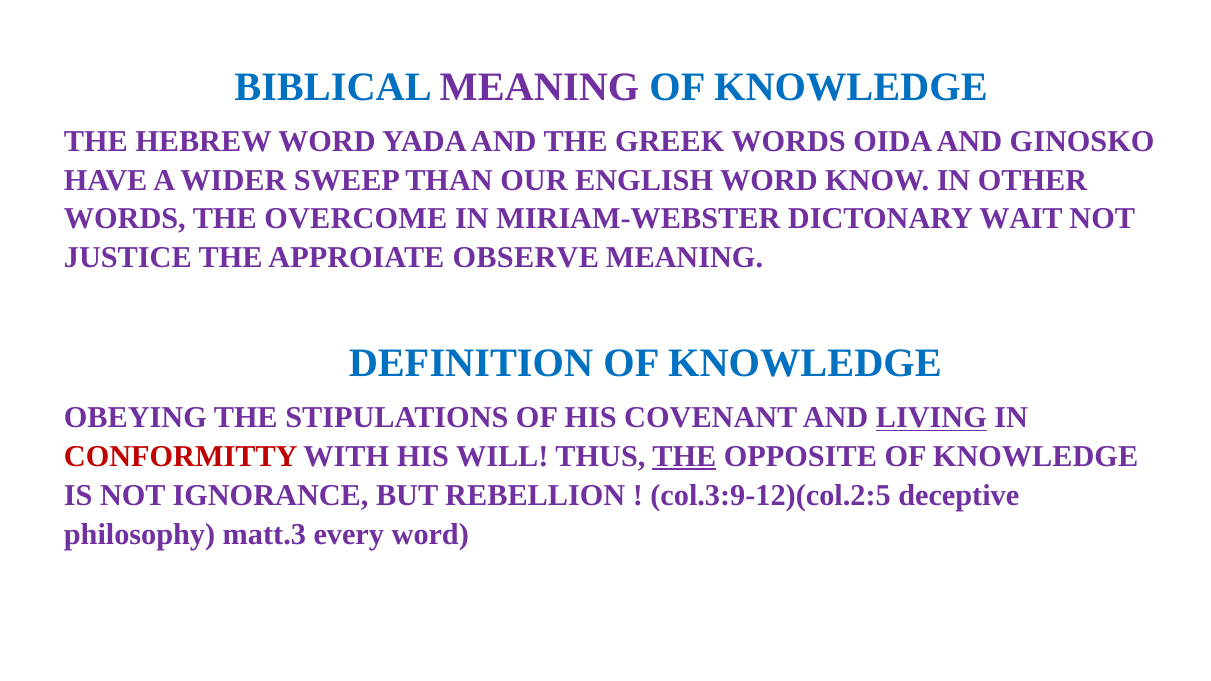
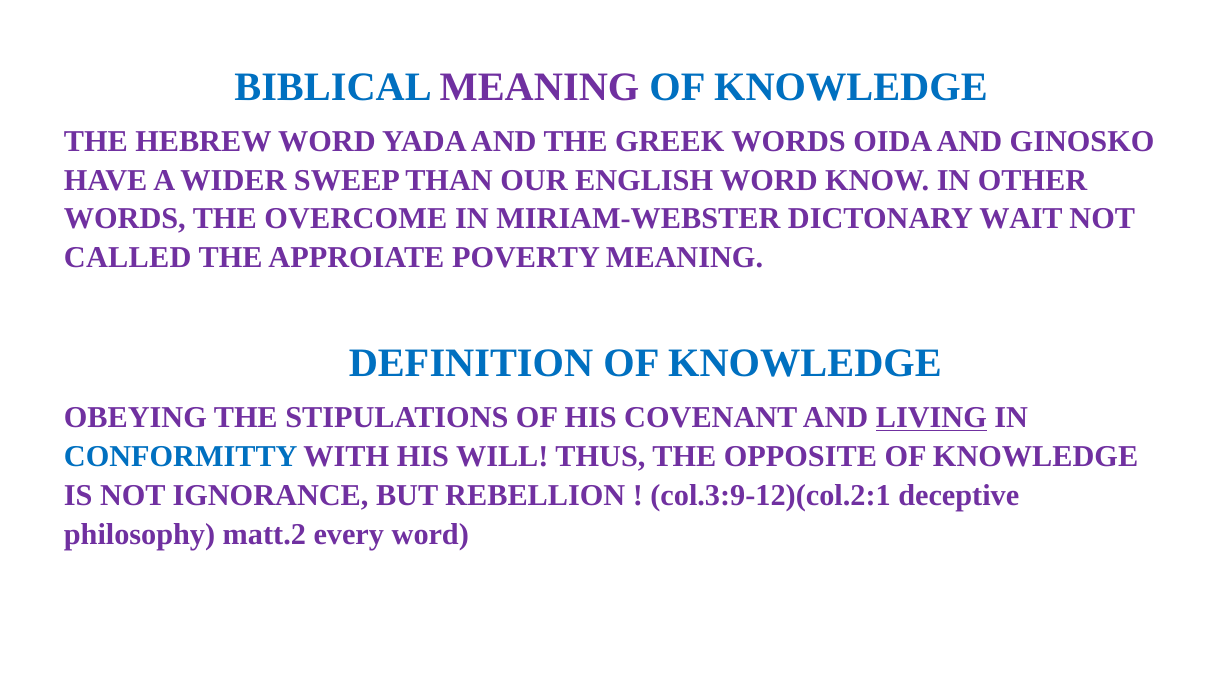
JUSTICE: JUSTICE -> CALLED
OBSERVE: OBSERVE -> POVERTY
CONFORMITTY colour: red -> blue
THE at (684, 456) underline: present -> none
col.3:9-12)(col.2:5: col.3:9-12)(col.2:5 -> col.3:9-12)(col.2:1
matt.3: matt.3 -> matt.2
